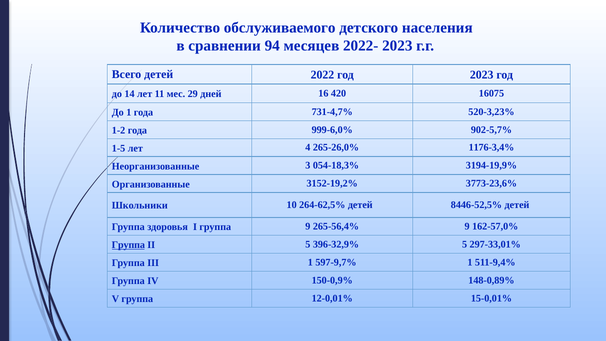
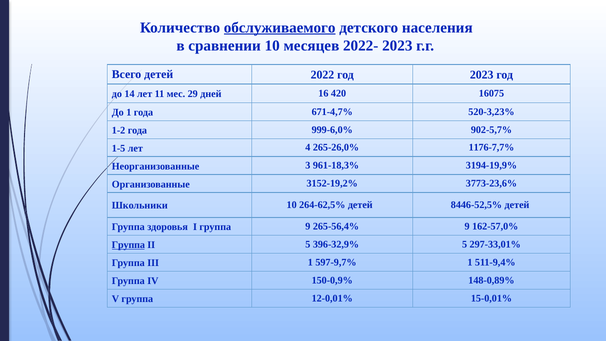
обслуживаемого underline: none -> present
сравнении 94: 94 -> 10
731-4,7%: 731-4,7% -> 671-4,7%
1176-3,4%: 1176-3,4% -> 1176-7,7%
054-18,3%: 054-18,3% -> 961-18,3%
